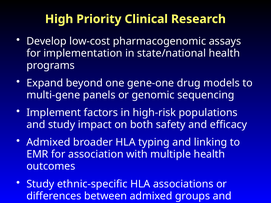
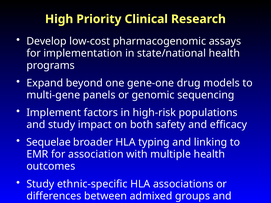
Admixed at (48, 142): Admixed -> Sequelae
